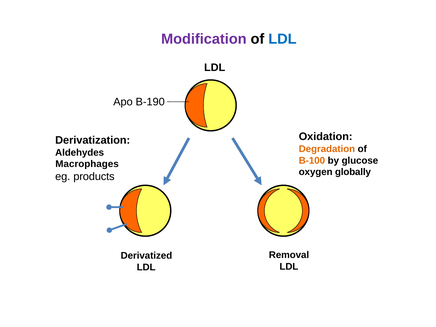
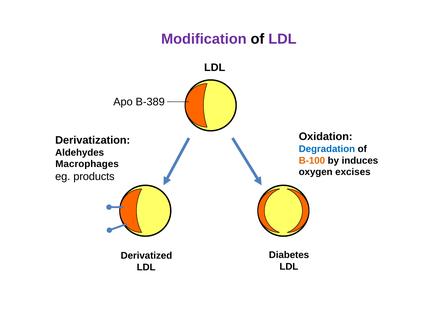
LDL at (282, 39) colour: blue -> purple
B-190: B-190 -> B-389
Degradation colour: orange -> blue
glucose: glucose -> induces
globally: globally -> excises
Removal: Removal -> Diabetes
